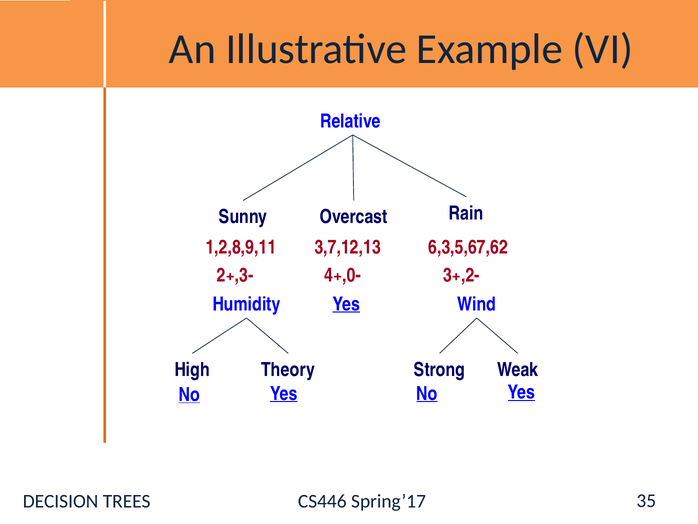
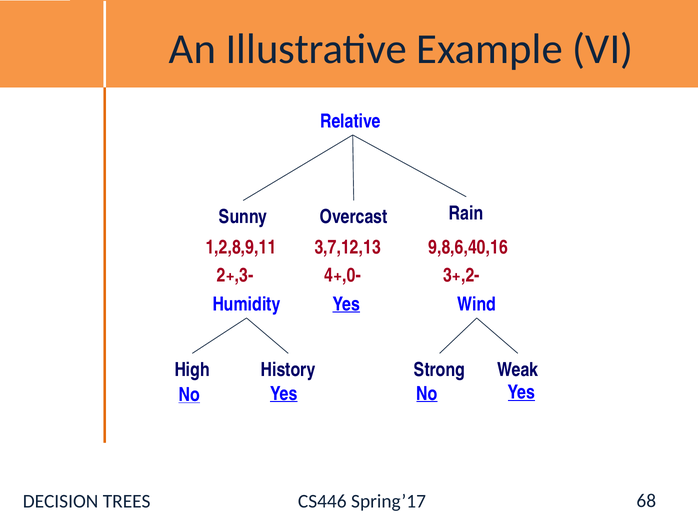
6,3,5,67,62: 6,3,5,67,62 -> 9,8,6,40,16
Theory: Theory -> History
35: 35 -> 68
